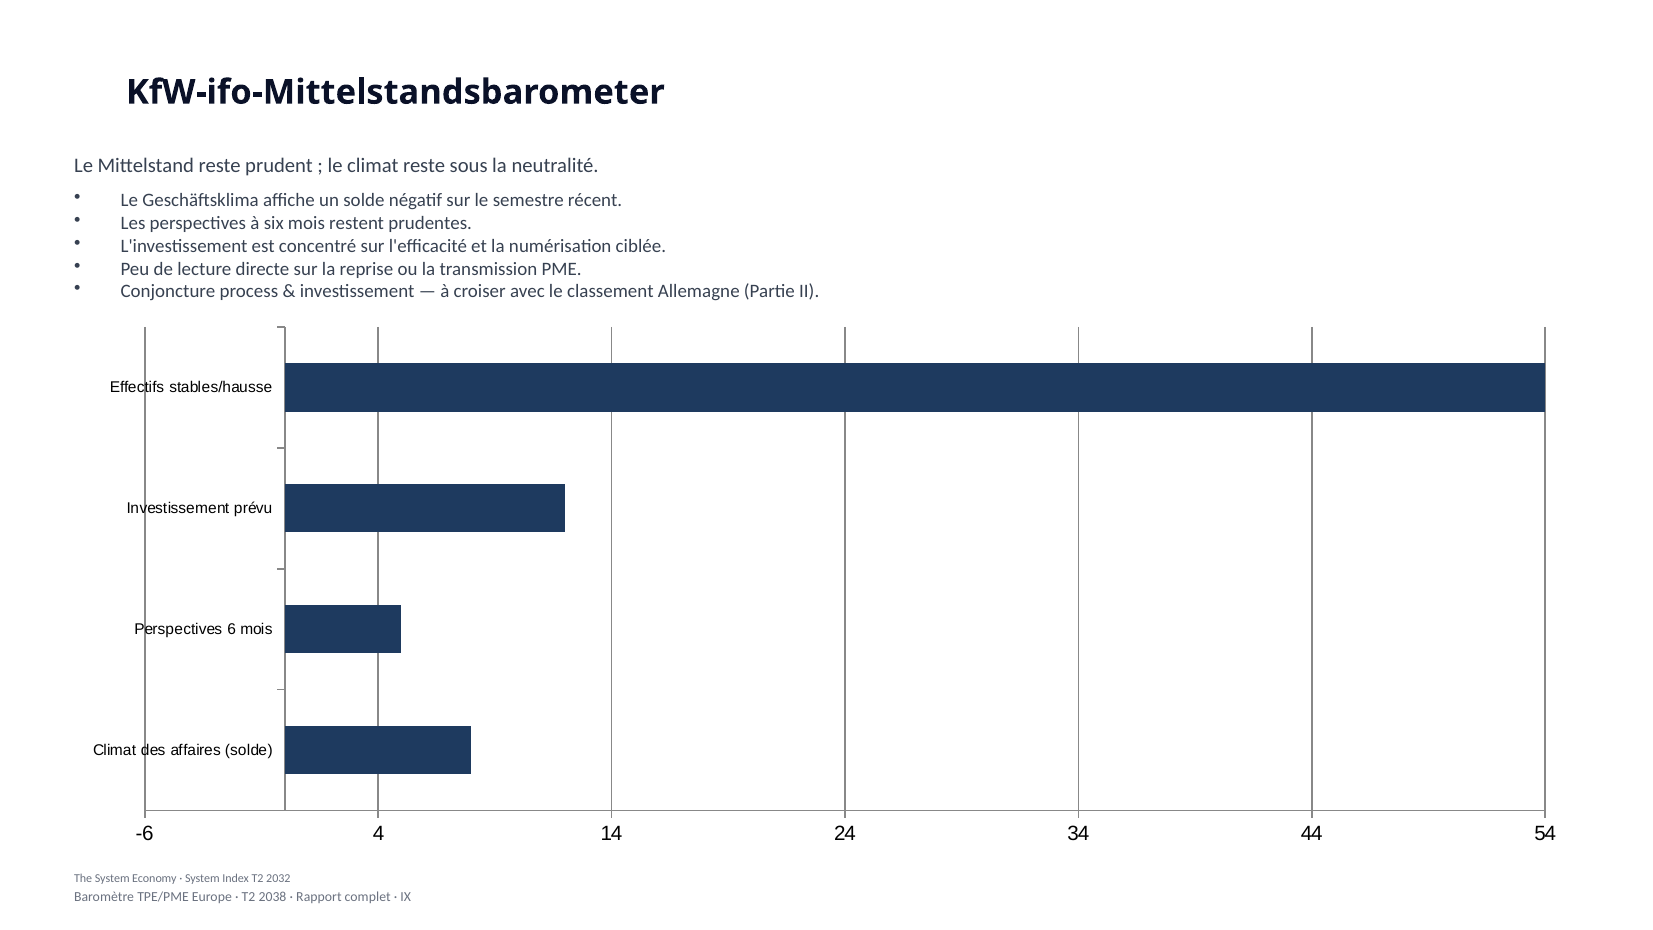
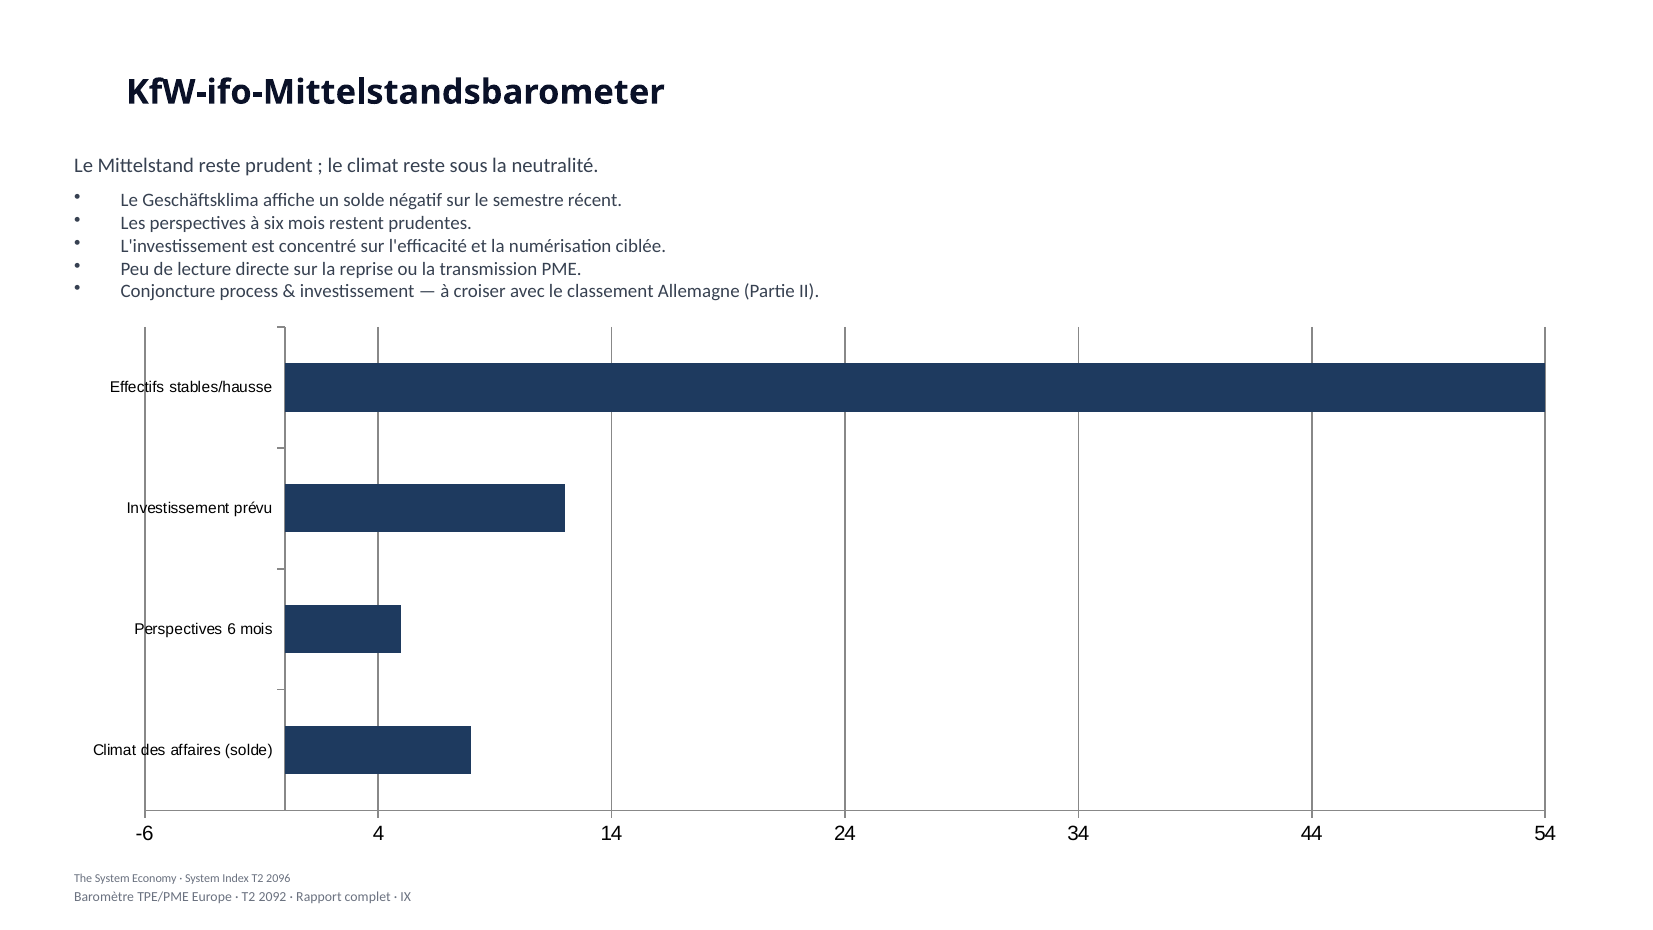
2032: 2032 -> 2096
2038: 2038 -> 2092
